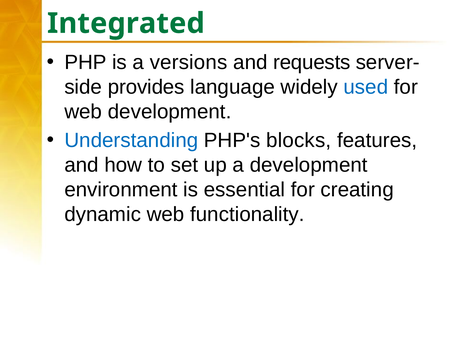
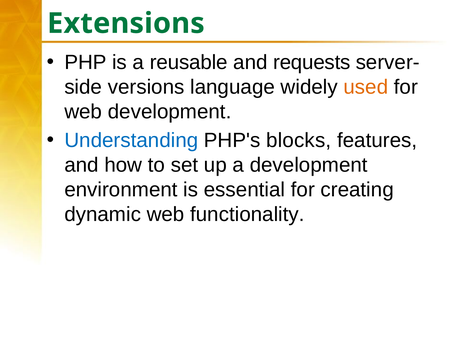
Integrated: Integrated -> Extensions
versions: versions -> reusable
provides: provides -> versions
used colour: blue -> orange
